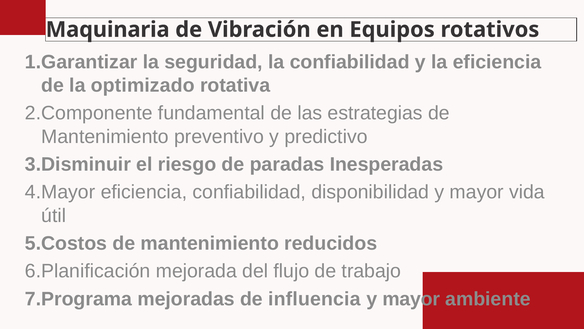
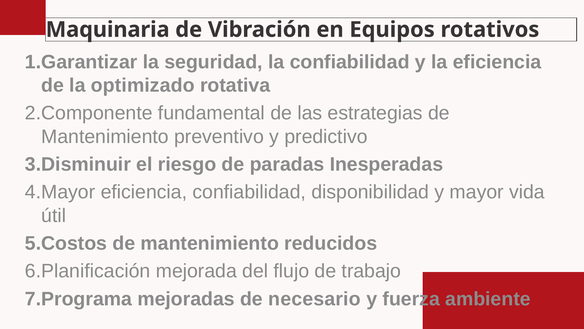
influencia: influencia -> necesario
mayor at (411, 298): mayor -> fuerza
